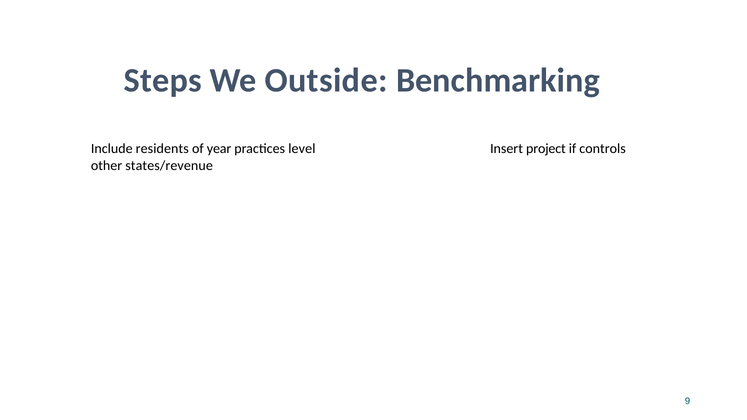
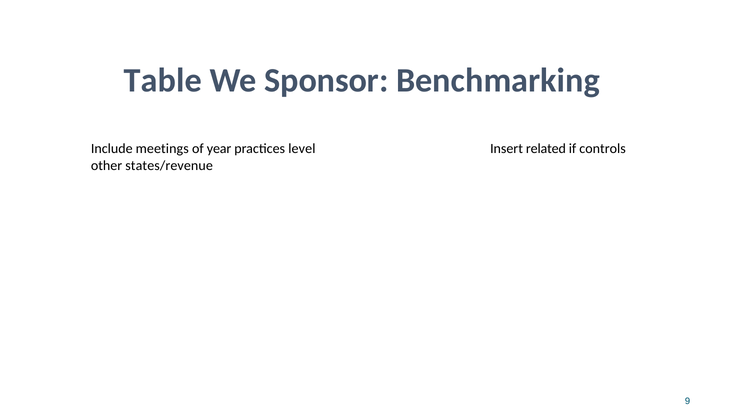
Steps: Steps -> Table
Outside: Outside -> Sponsor
residents: residents -> meetings
project: project -> related
